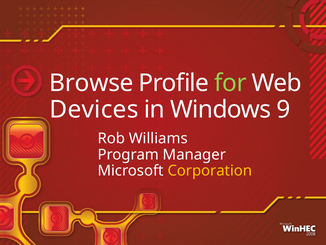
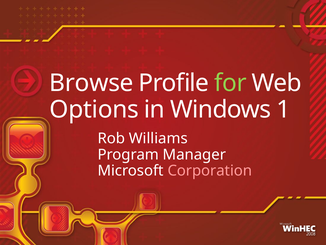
Devices: Devices -> Options
9: 9 -> 1
Corporation colour: yellow -> pink
